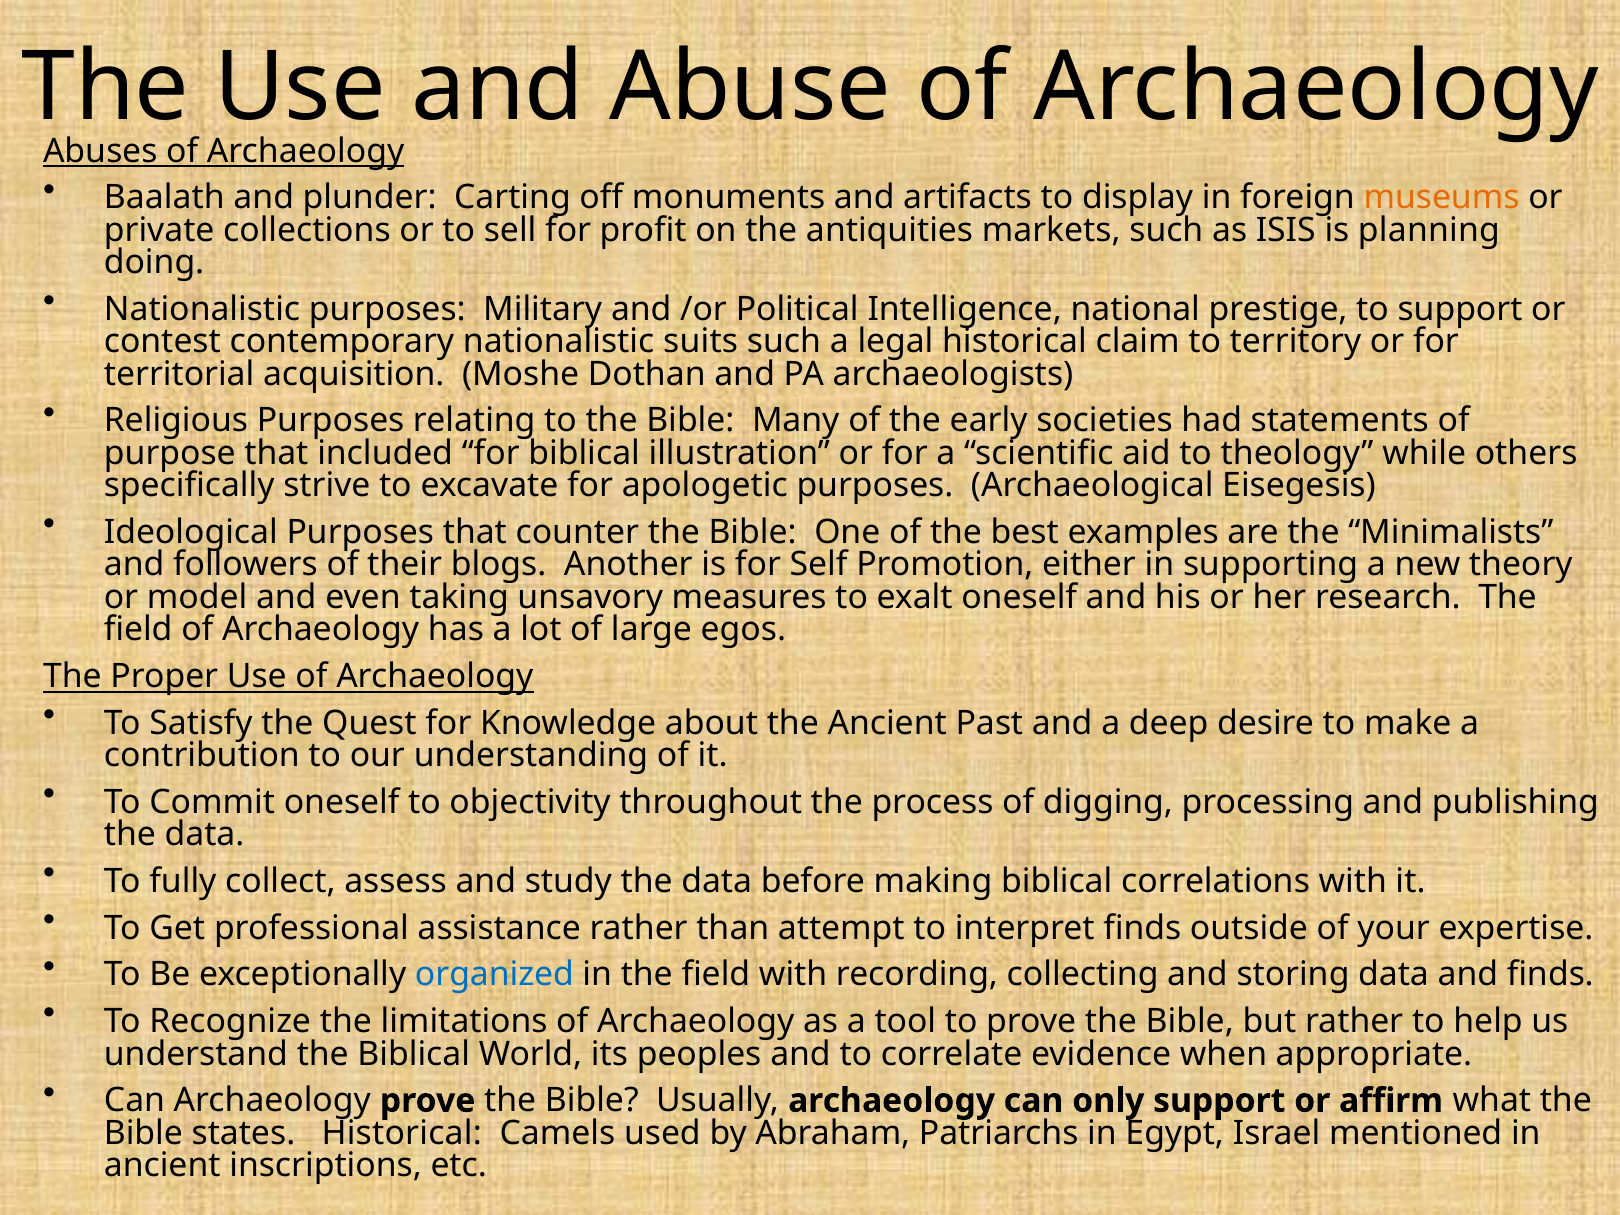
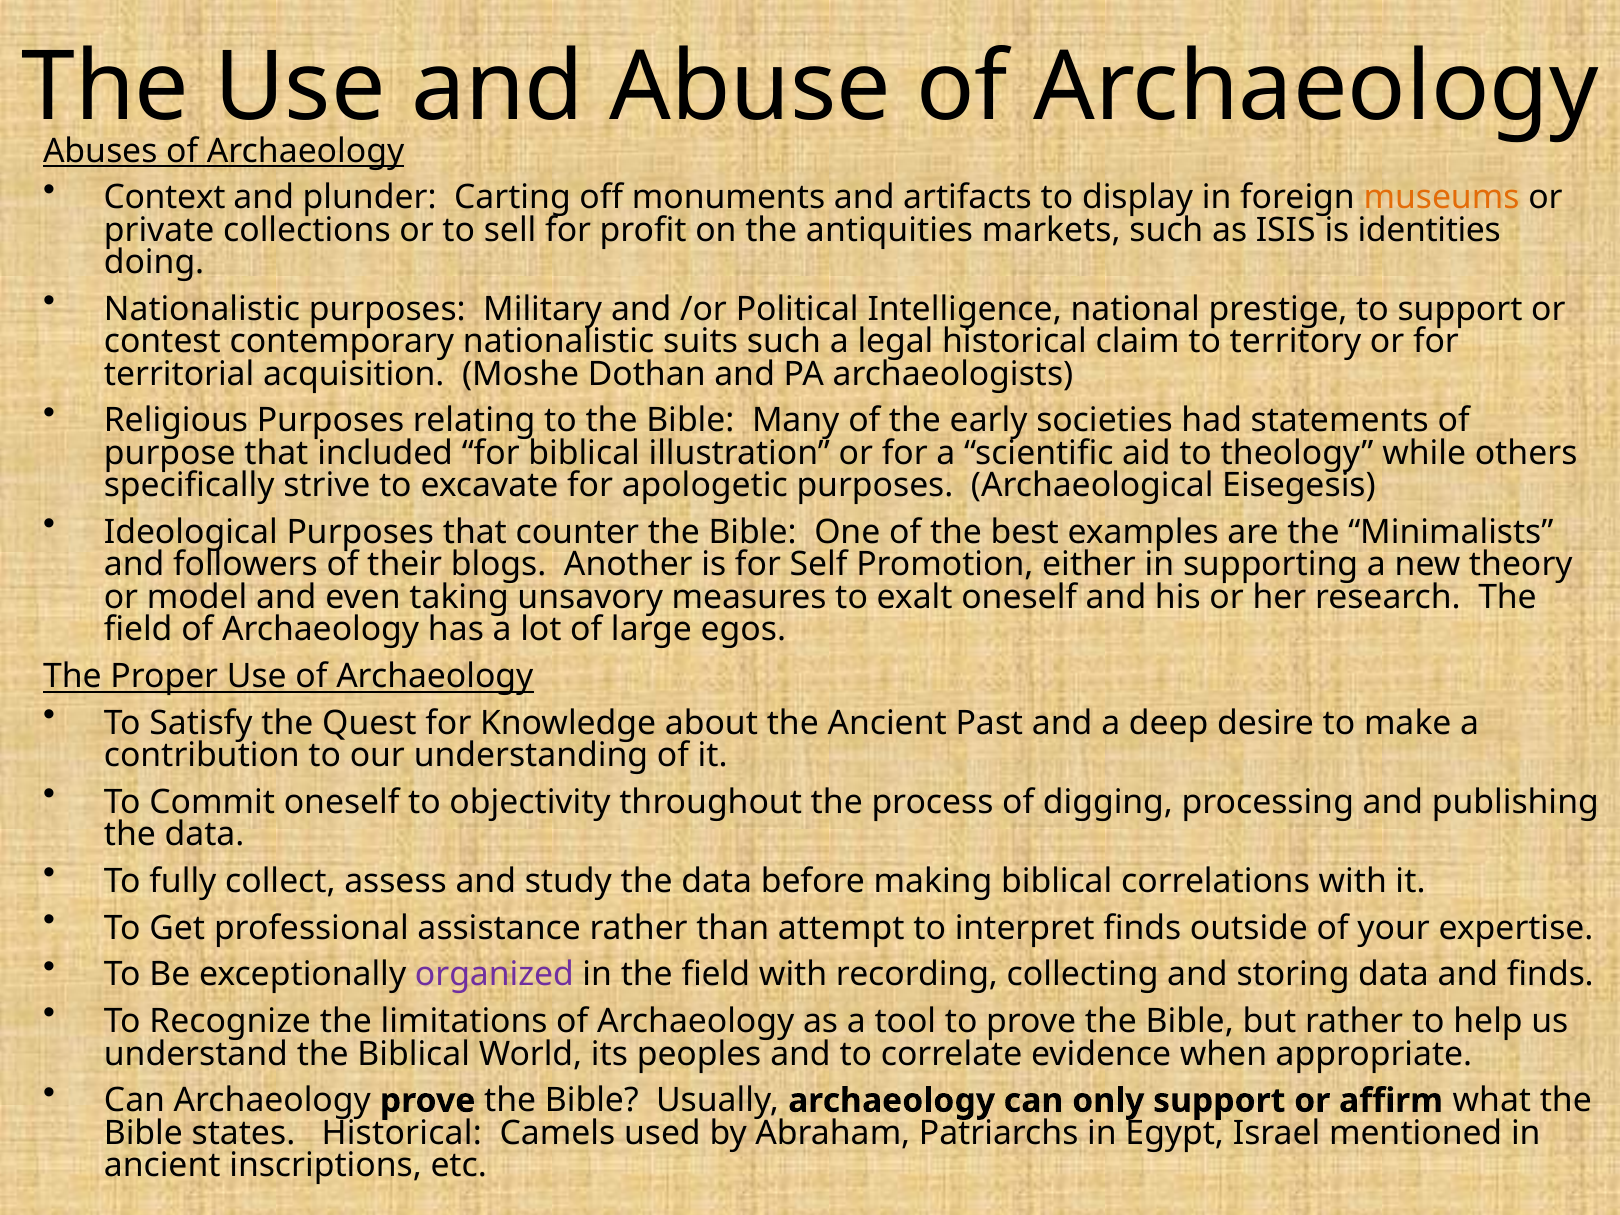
Baalath: Baalath -> Context
planning: planning -> identities
organized colour: blue -> purple
